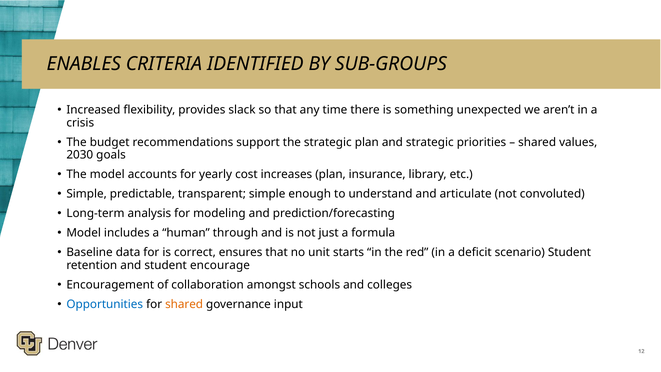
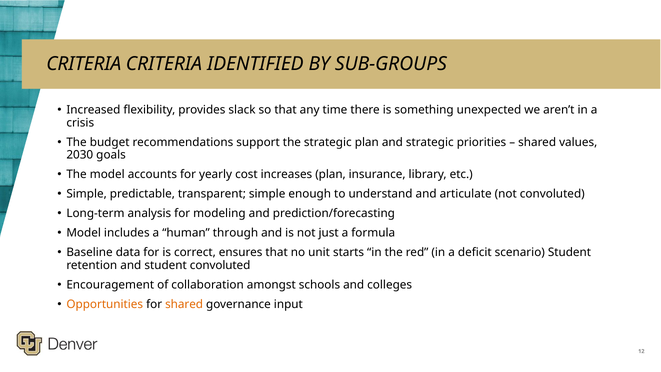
ENABLES at (84, 64): ENABLES -> CRITERIA
student encourage: encourage -> convoluted
Opportunities colour: blue -> orange
